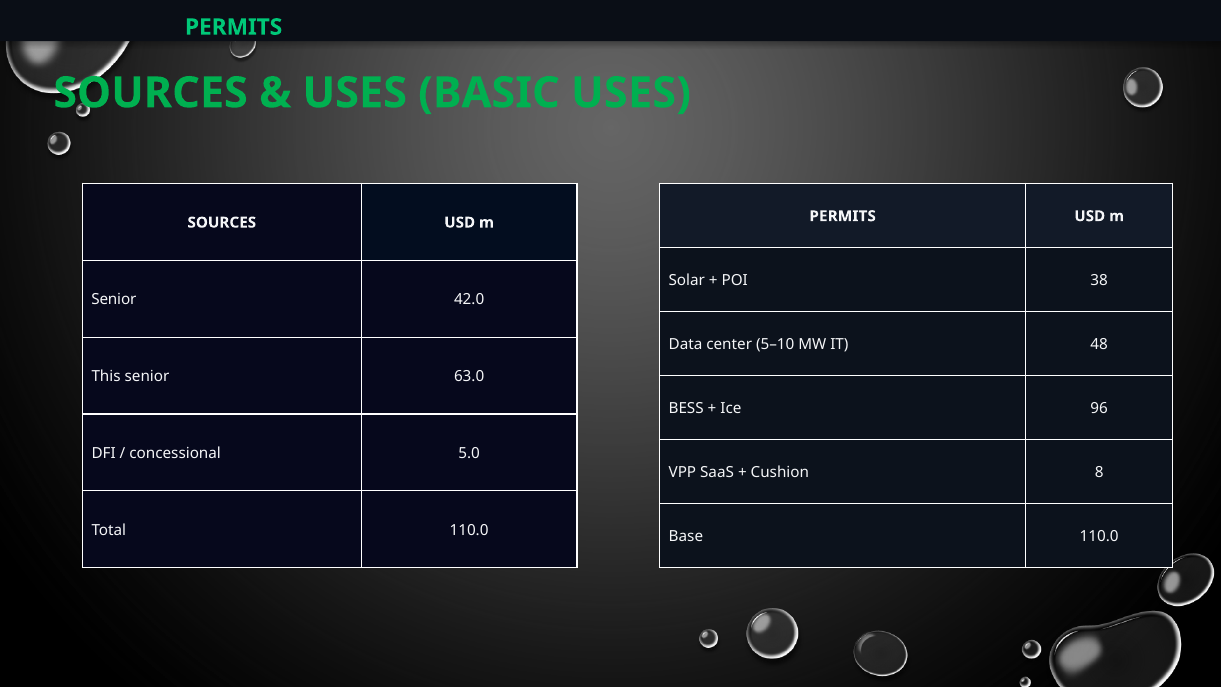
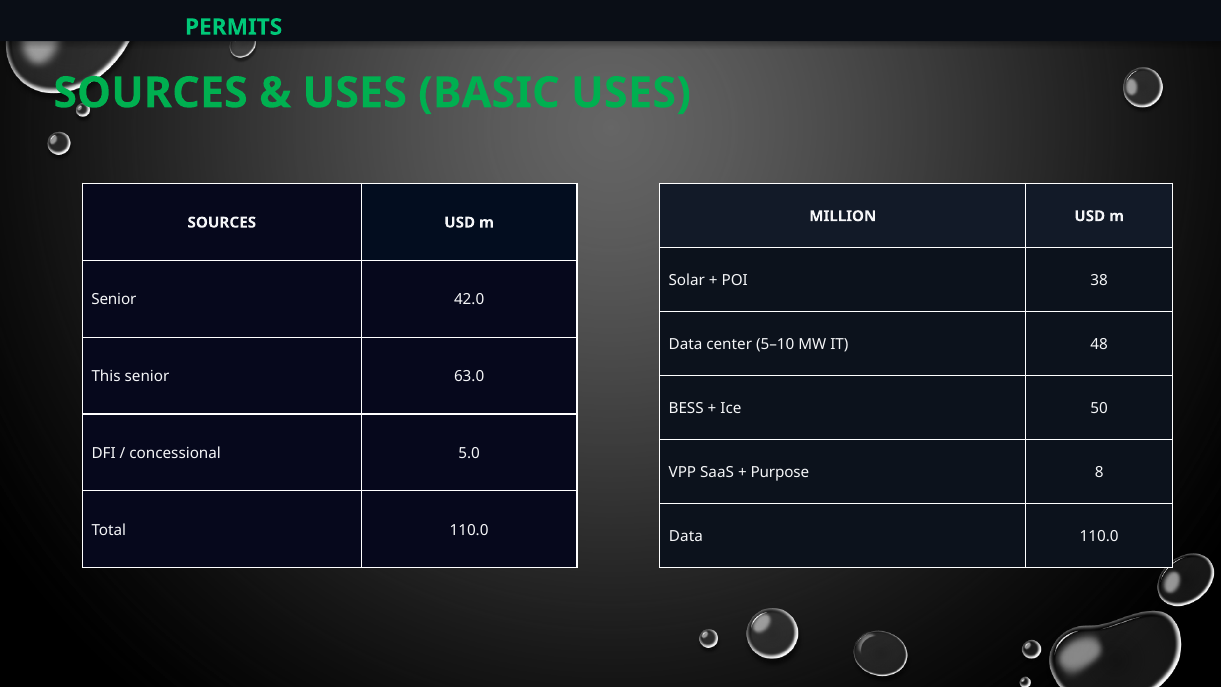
PERMITS at (843, 216): PERMITS -> MILLION
96: 96 -> 50
Cushion: Cushion -> Purpose
Base at (686, 537): Base -> Data
